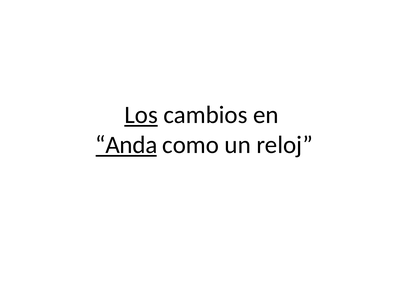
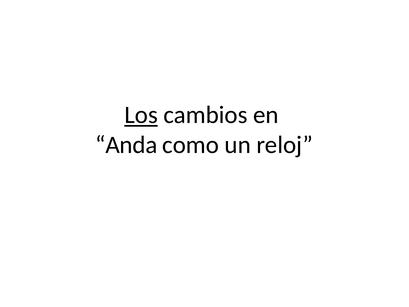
Anda underline: present -> none
